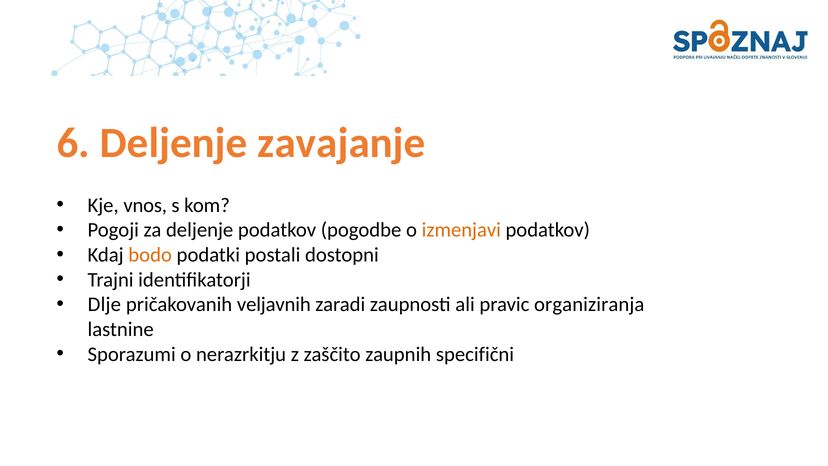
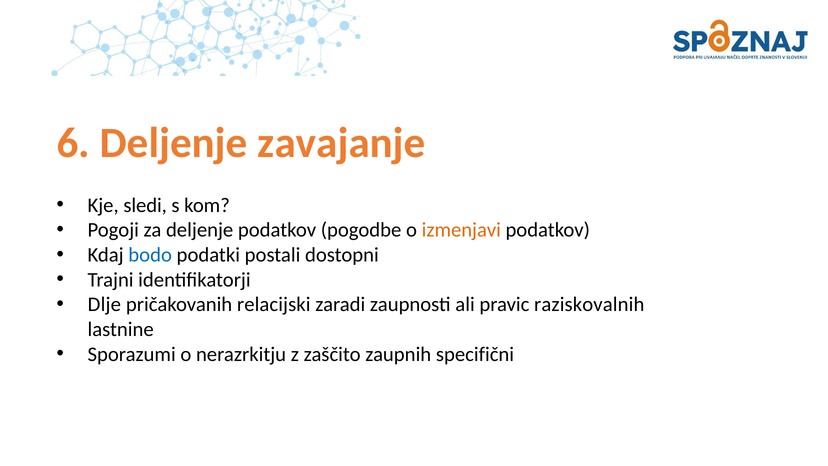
vnos: vnos -> sledi
bodo colour: orange -> blue
veljavnih: veljavnih -> relacijski
organiziranja: organiziranja -> raziskovalnih
